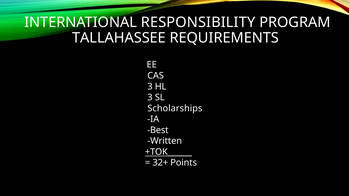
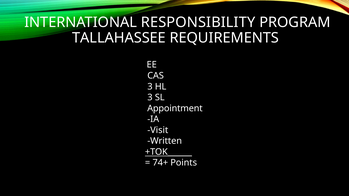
Scholarships: Scholarships -> Appointment
Best: Best -> Visit
32+: 32+ -> 74+
